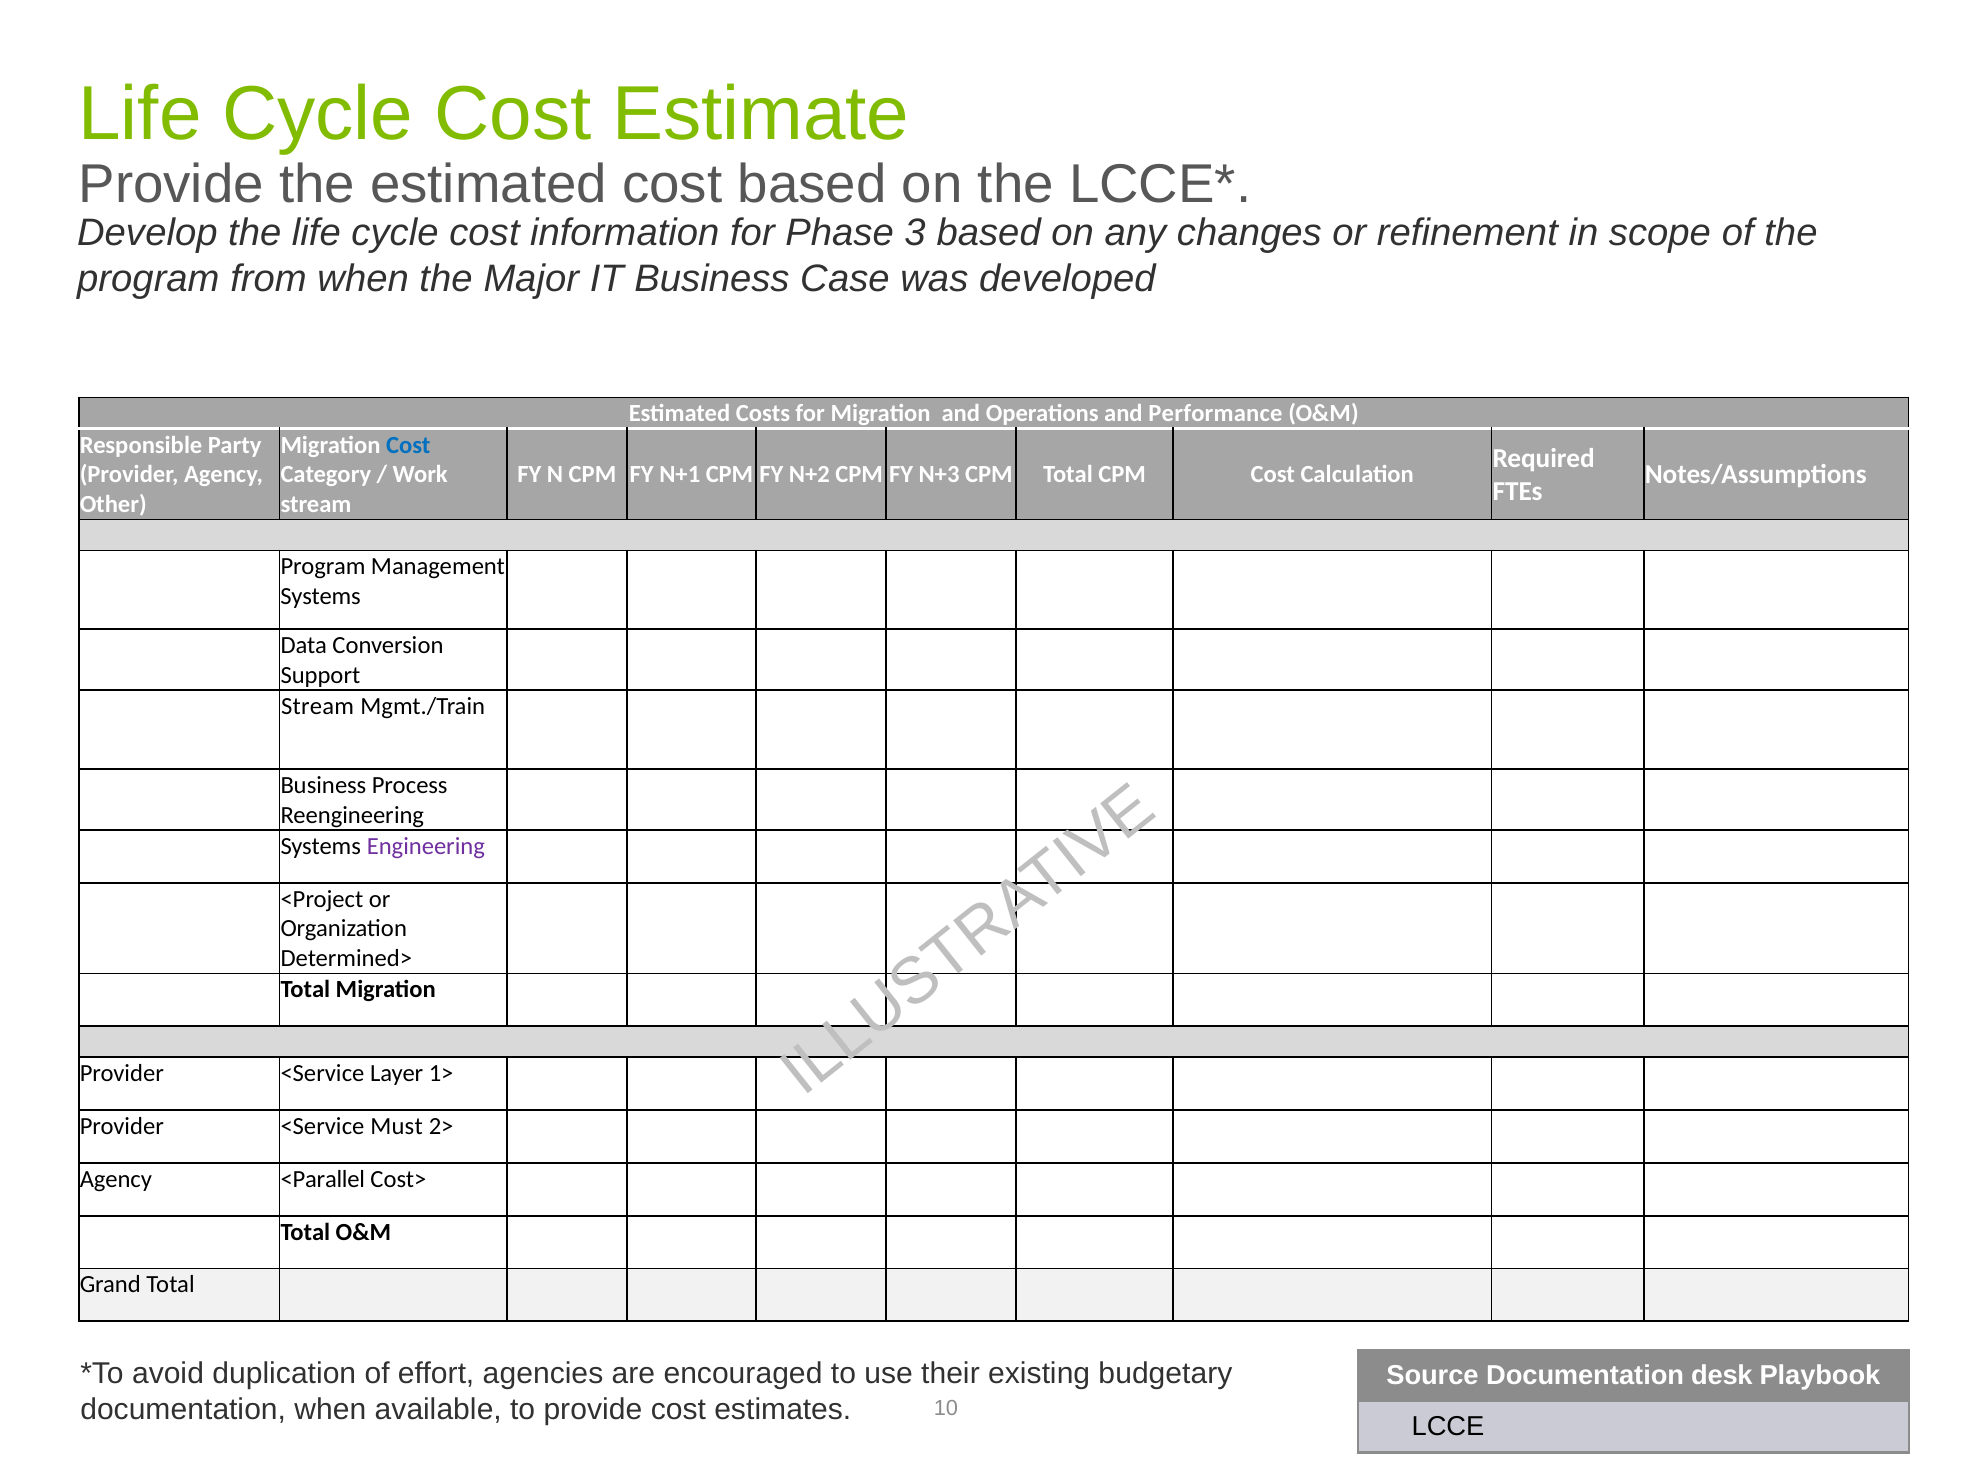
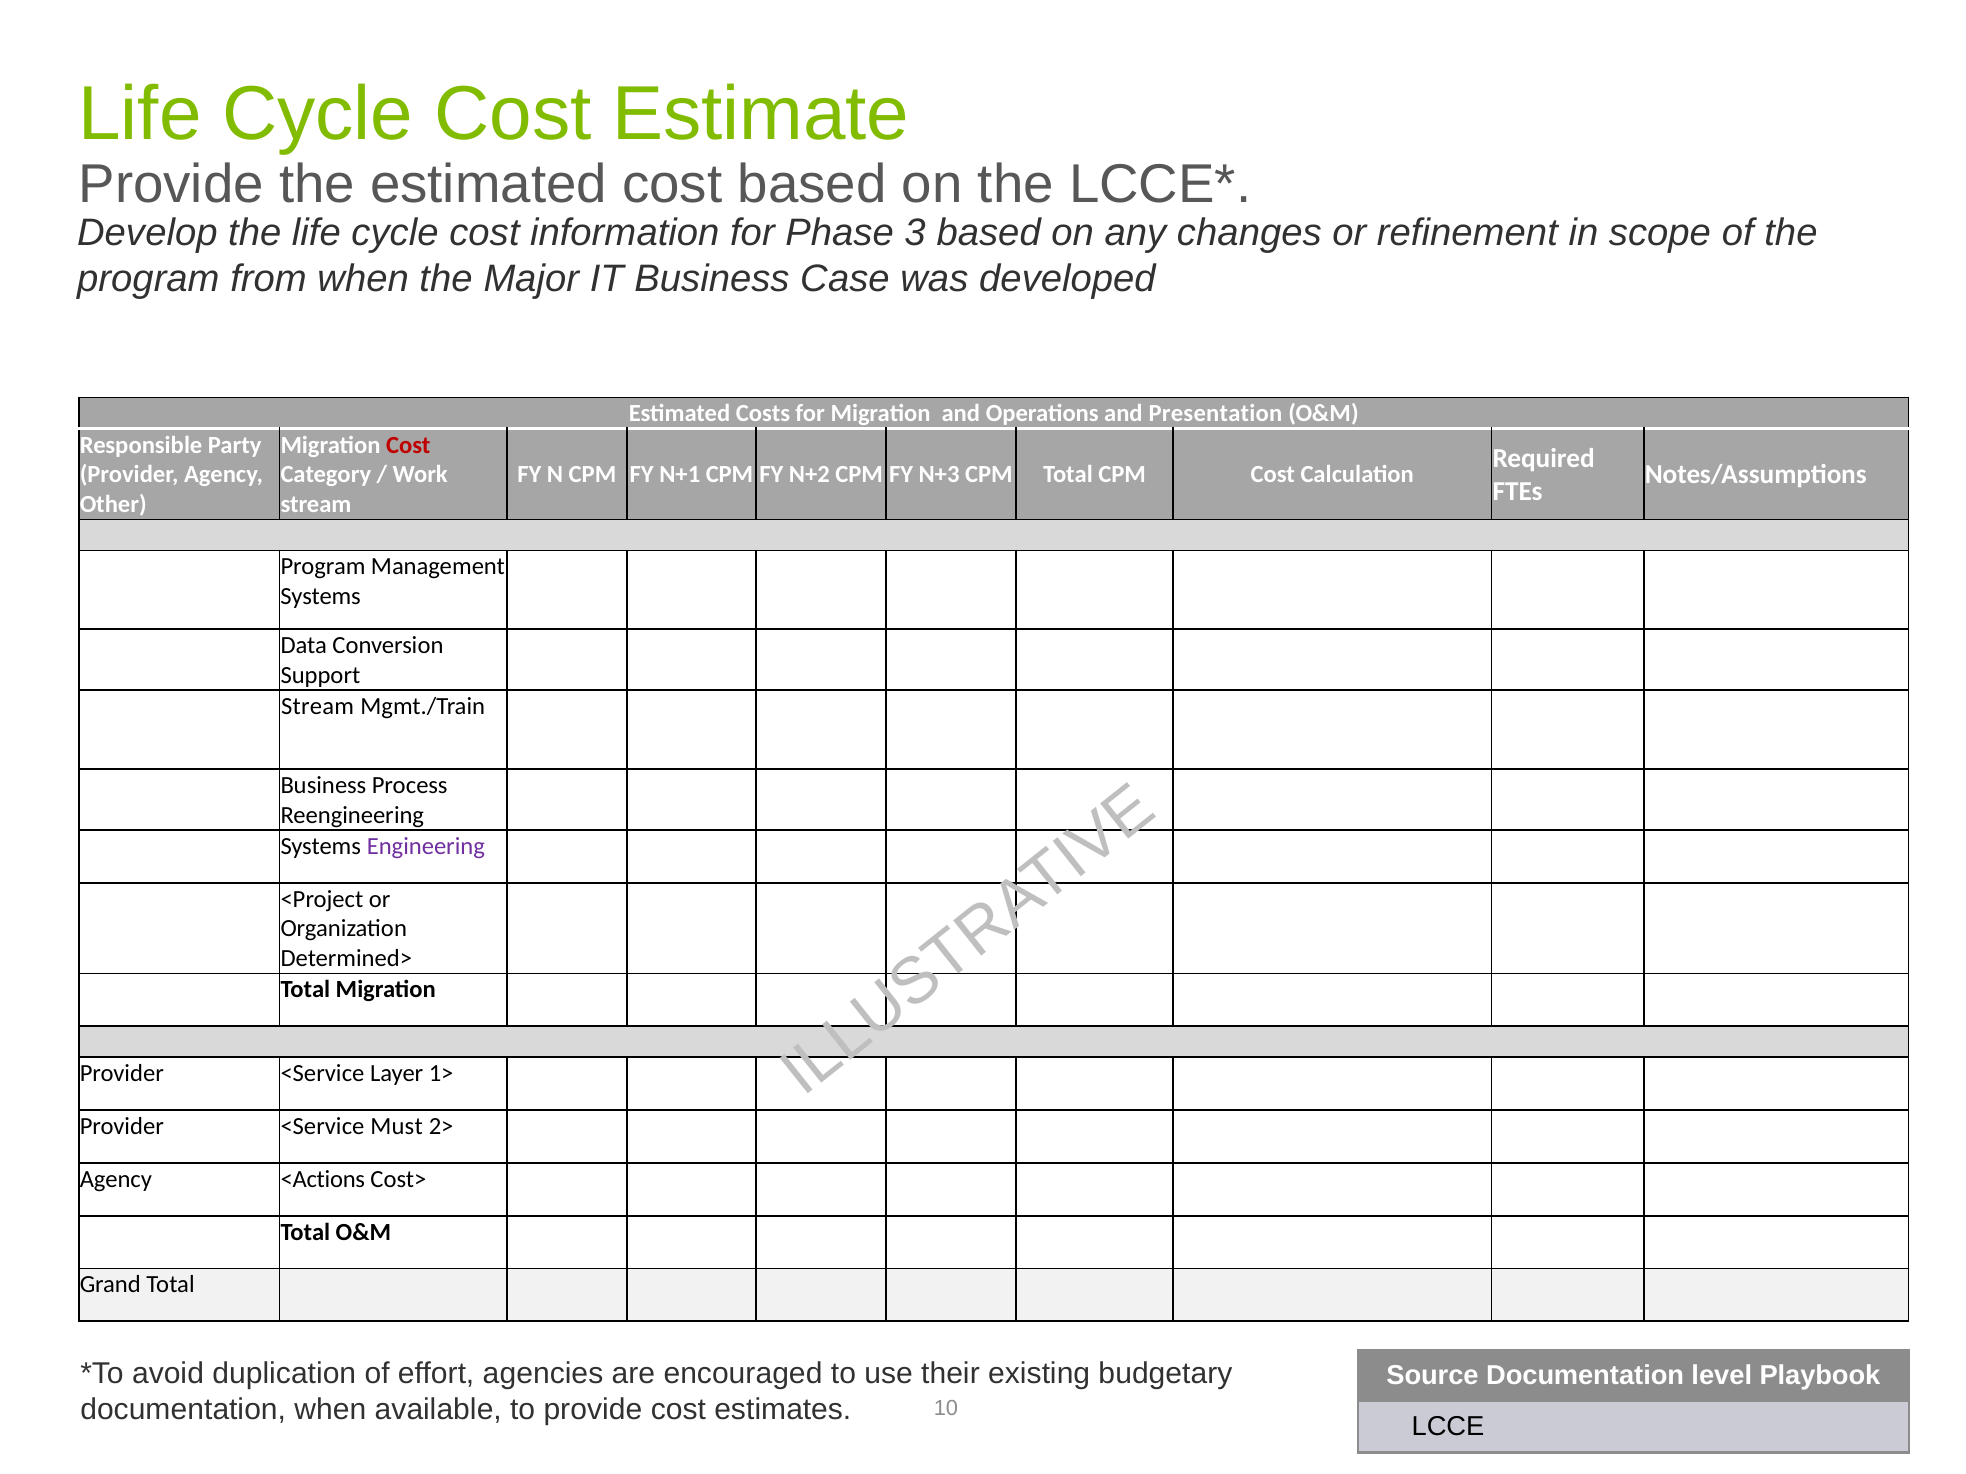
Performance: Performance -> Presentation
Cost at (408, 445) colour: blue -> red
<Parallel: <Parallel -> <Actions
desk: desk -> level
